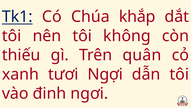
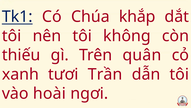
Ngợi: Ngợi -> Trần
đinh: đinh -> hoài
